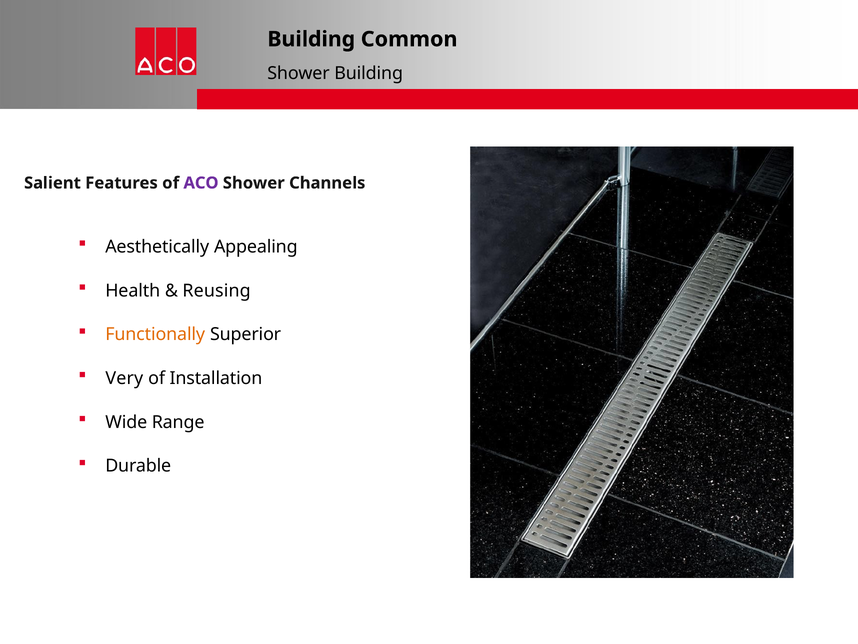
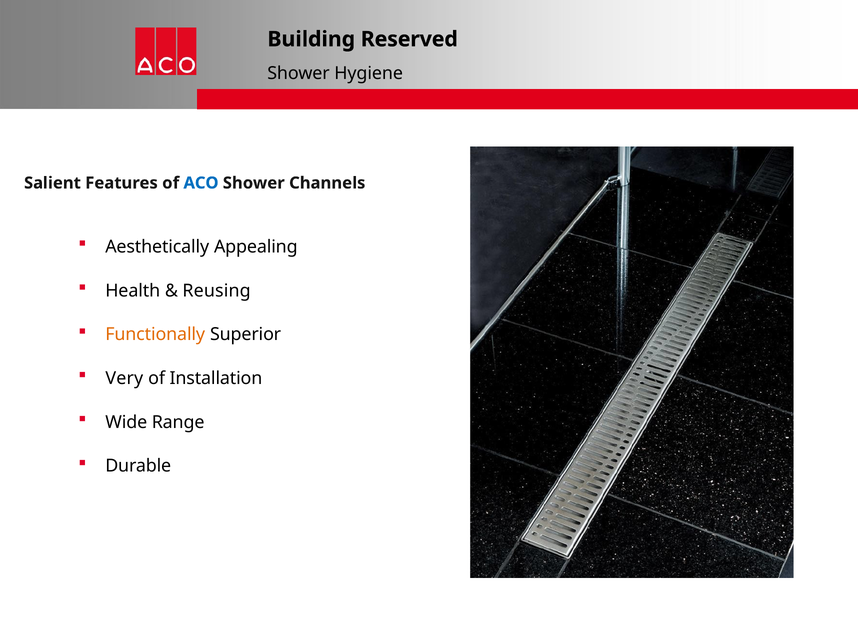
Common: Common -> Reserved
Shower Building: Building -> Hygiene
ACO colour: purple -> blue
